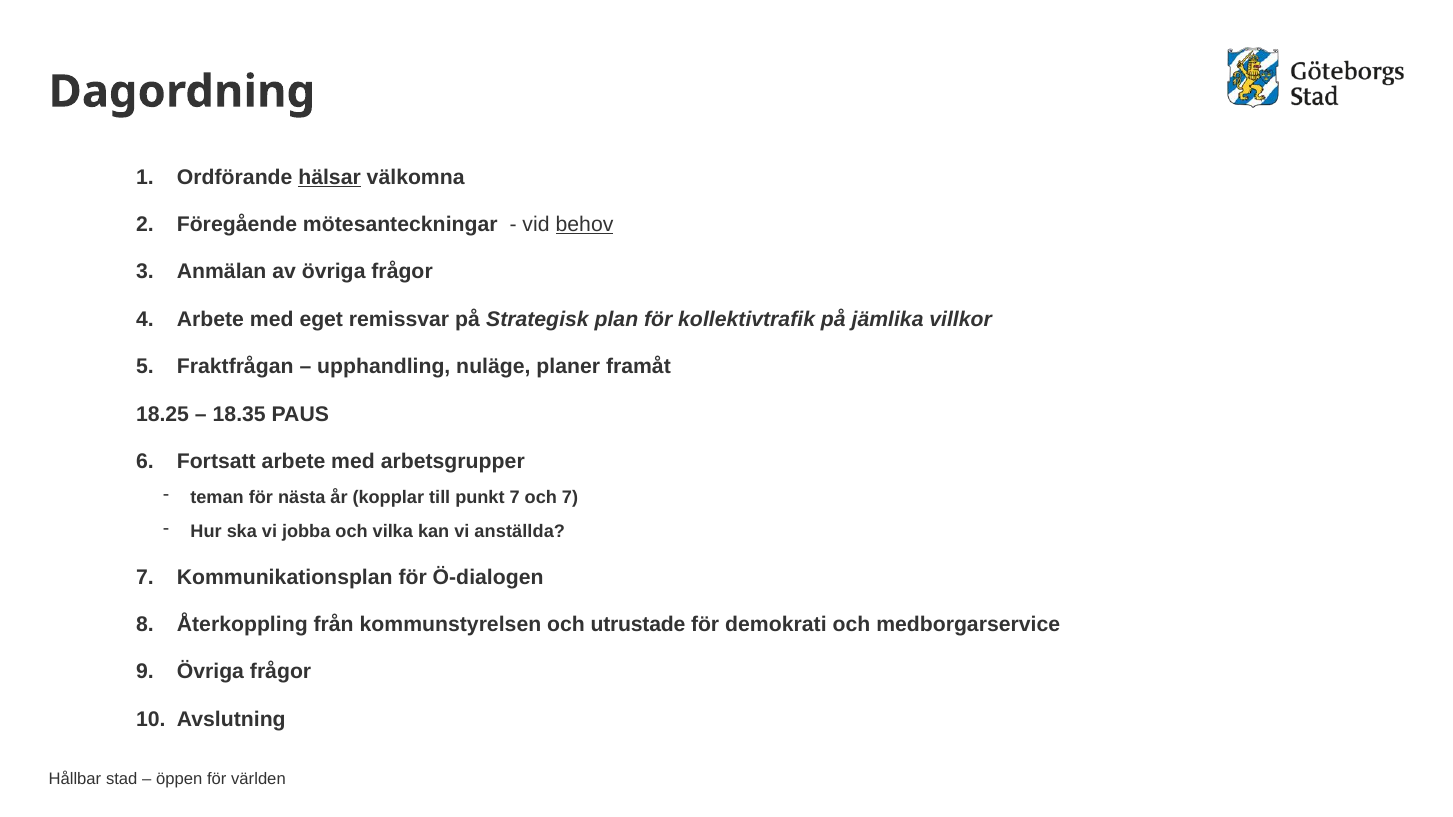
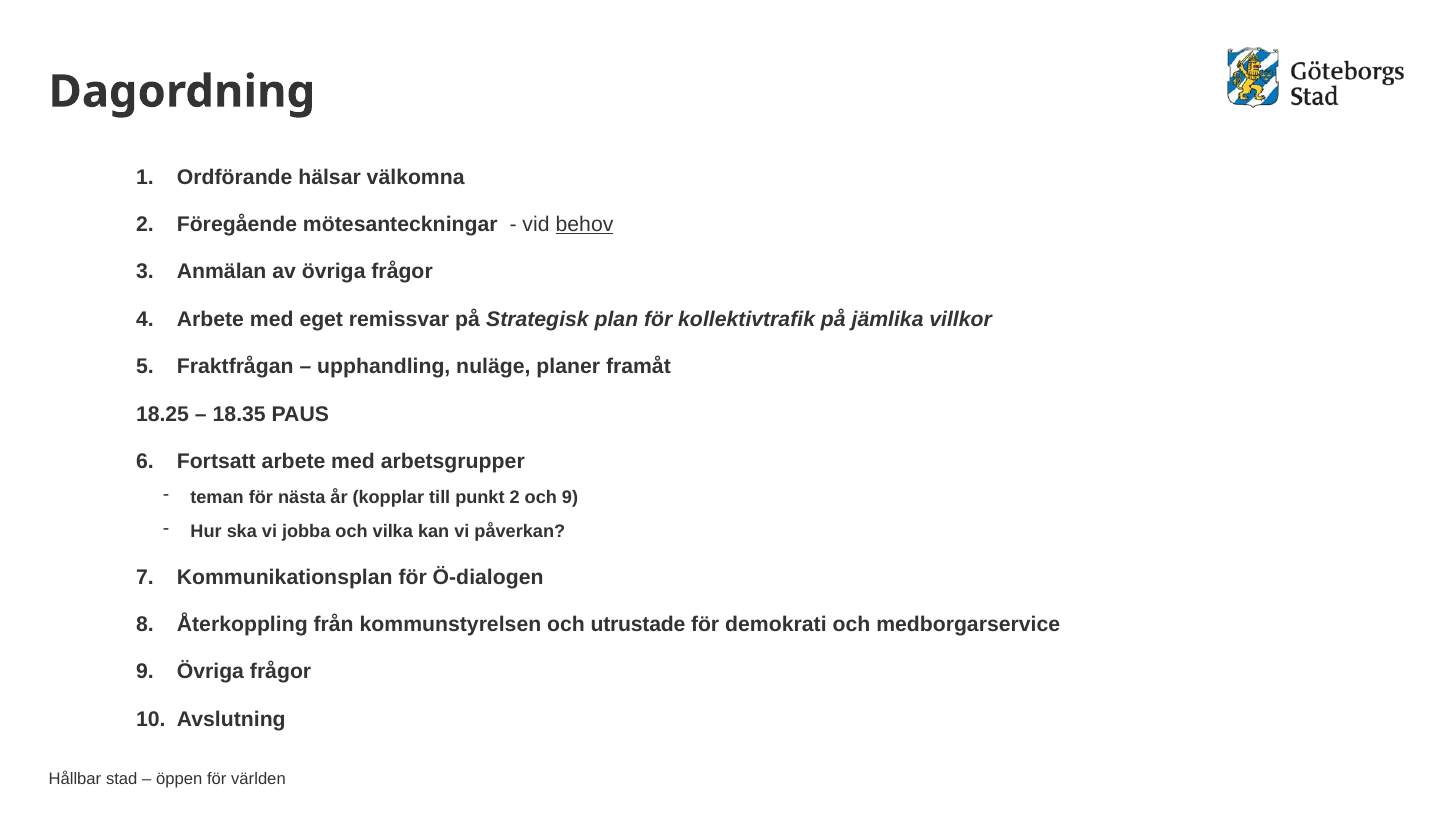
hälsar underline: present -> none
punkt 7: 7 -> 2
och 7: 7 -> 9
anställda: anställda -> påverkan
